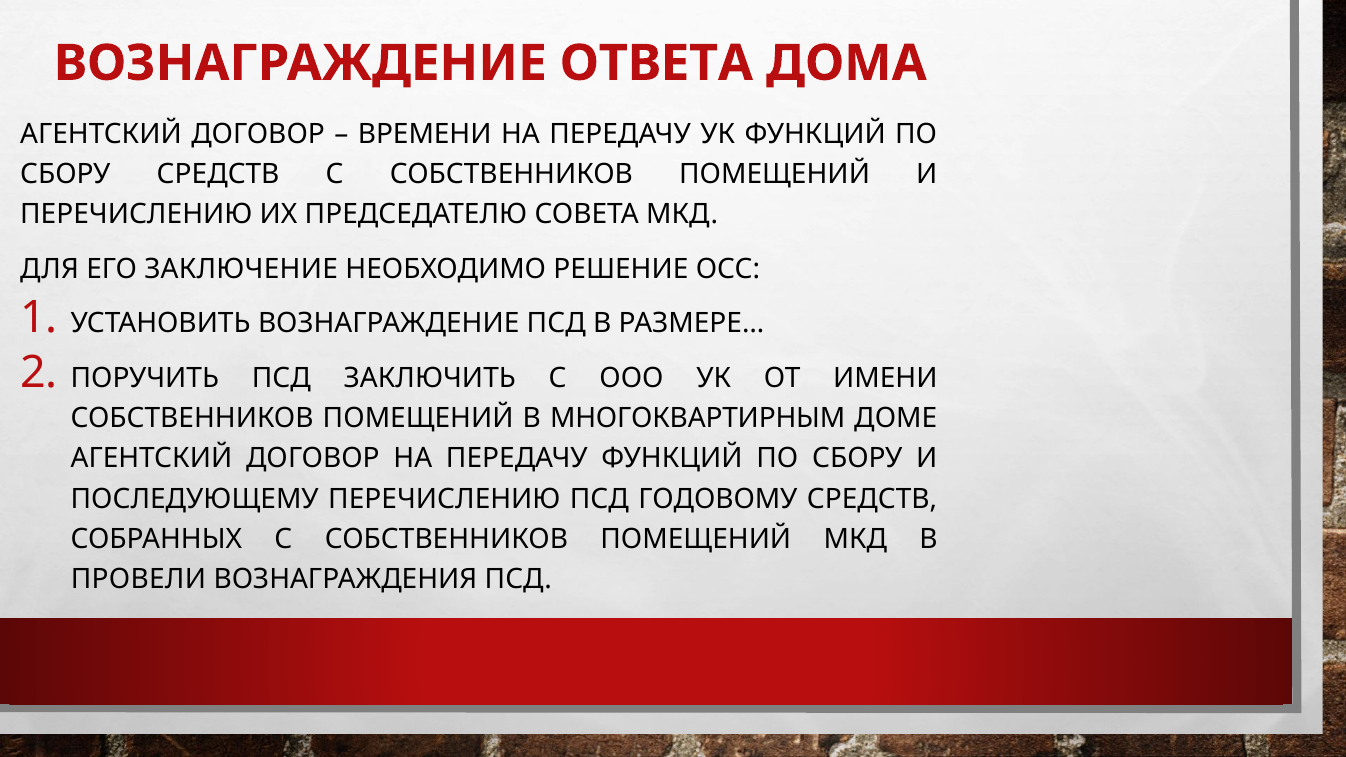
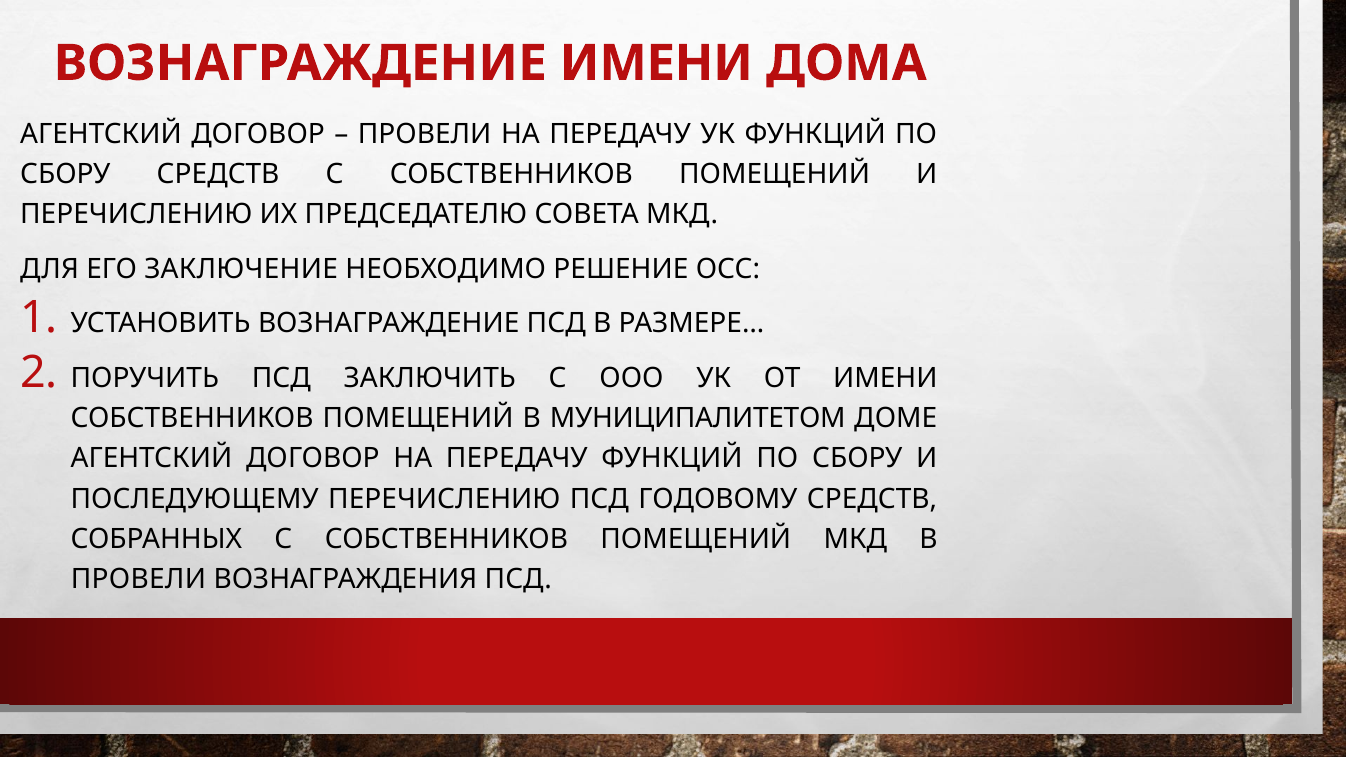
ВОЗНАГРАЖДЕНИЕ ОТВЕТА: ОТВЕТА -> ИМЕНИ
ВРЕМЕНИ at (425, 134): ВРЕМЕНИ -> ПРОВЕЛИ
МНОГОКВАРТИРНЫМ: МНОГОКВАРТИРНЫМ -> МУНИЦИПАЛИТЕТОМ
